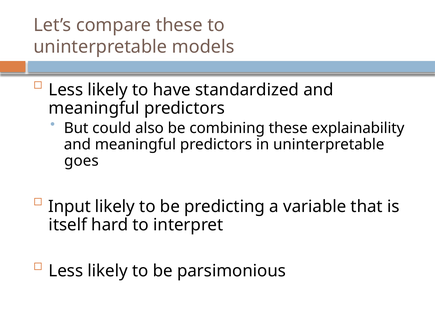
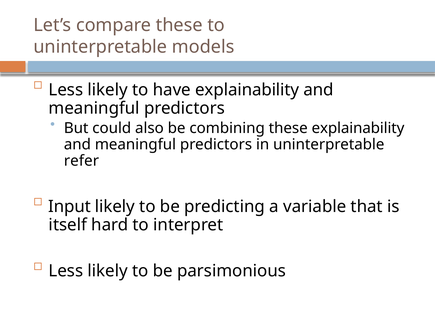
have standardized: standardized -> explainability
goes: goes -> refer
